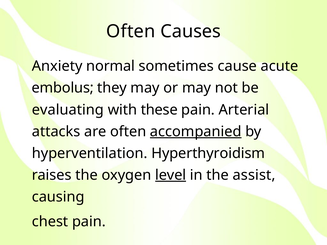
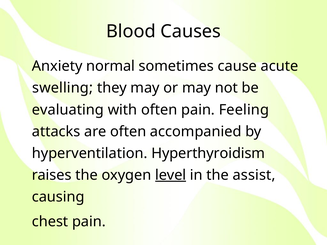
Often at (131, 32): Often -> Blood
embolus: embolus -> swelling
with these: these -> often
Arterial: Arterial -> Feeling
accompanied underline: present -> none
